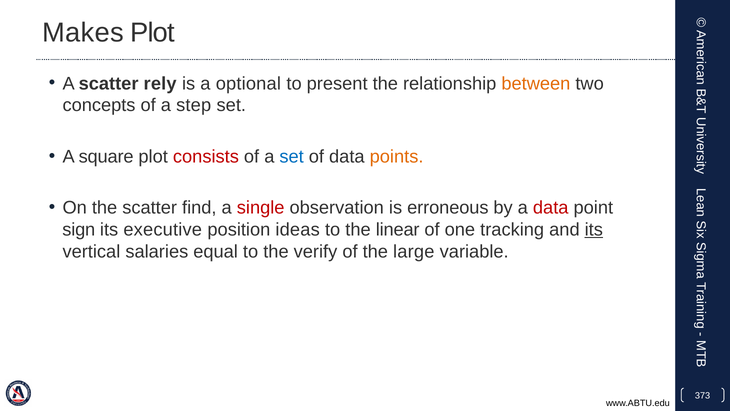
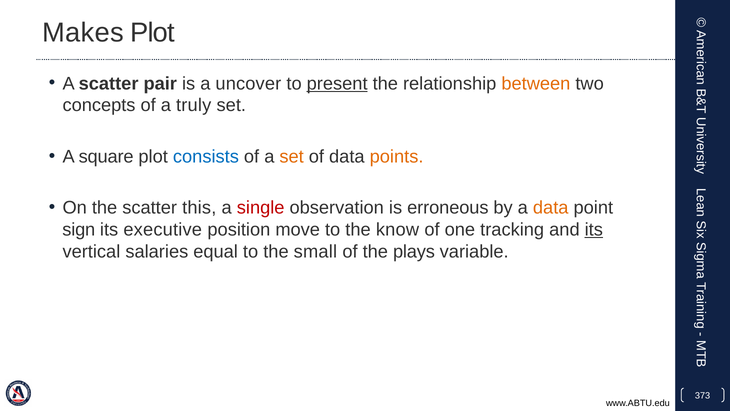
rely: rely -> pair
optional: optional -> uncover
present underline: none -> present
step: step -> truly
consists colour: red -> blue
set at (292, 156) colour: blue -> orange
find: find -> this
data at (551, 207) colour: red -> orange
ideas: ideas -> move
linear: linear -> know
verify: verify -> small
large: large -> plays
